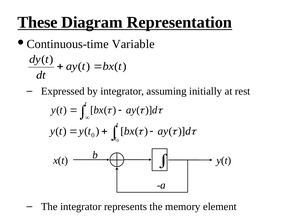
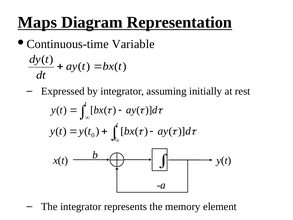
These: These -> Maps
